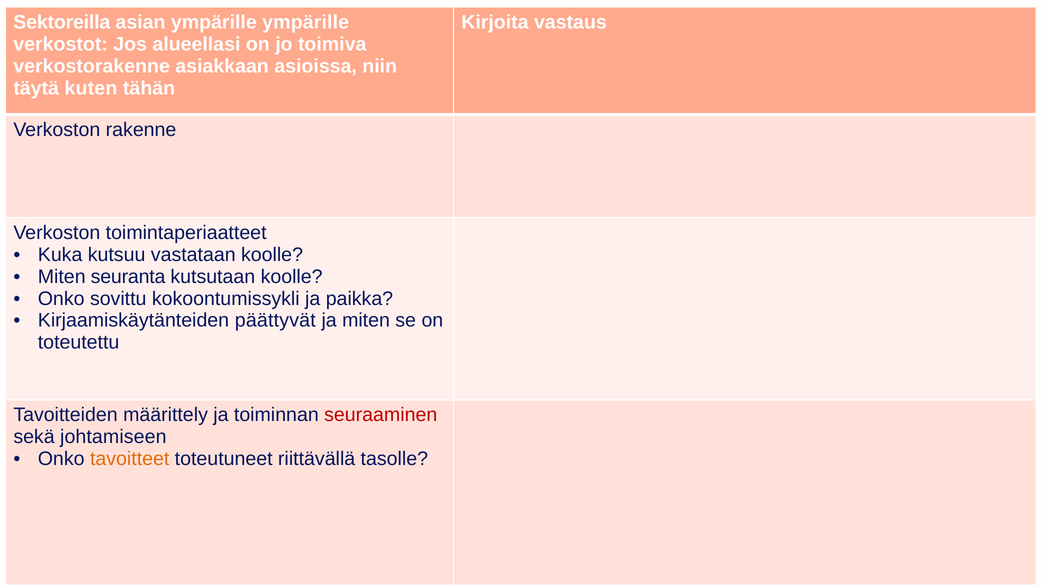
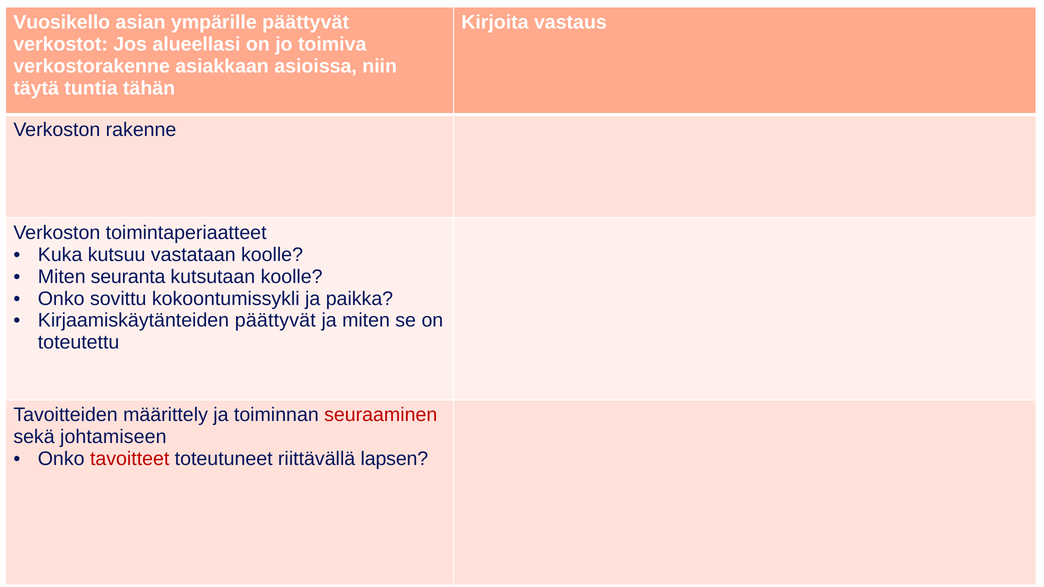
Sektoreilla: Sektoreilla -> Vuosikello
ympärille ympärille: ympärille -> päättyvät
kuten: kuten -> tuntia
tavoitteet colour: orange -> red
tasolle: tasolle -> lapsen
